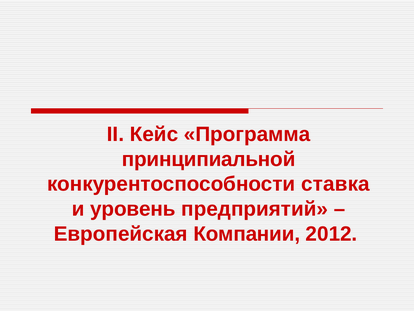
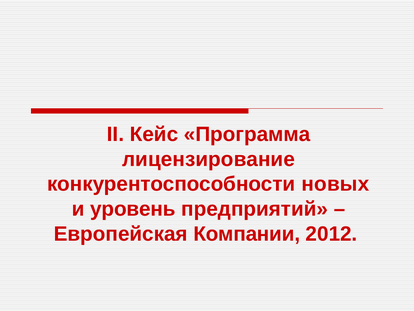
принципиальной: принципиальной -> лицензирование
ставка: ставка -> новых
